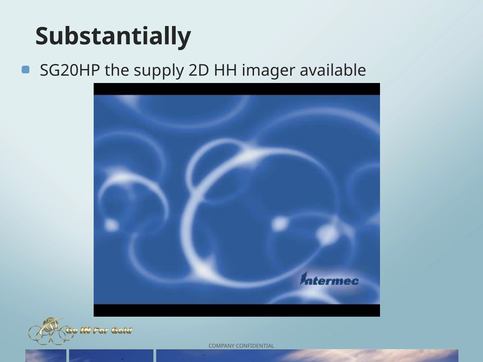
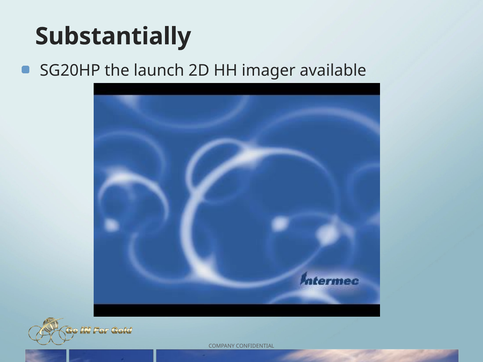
supply: supply -> launch
